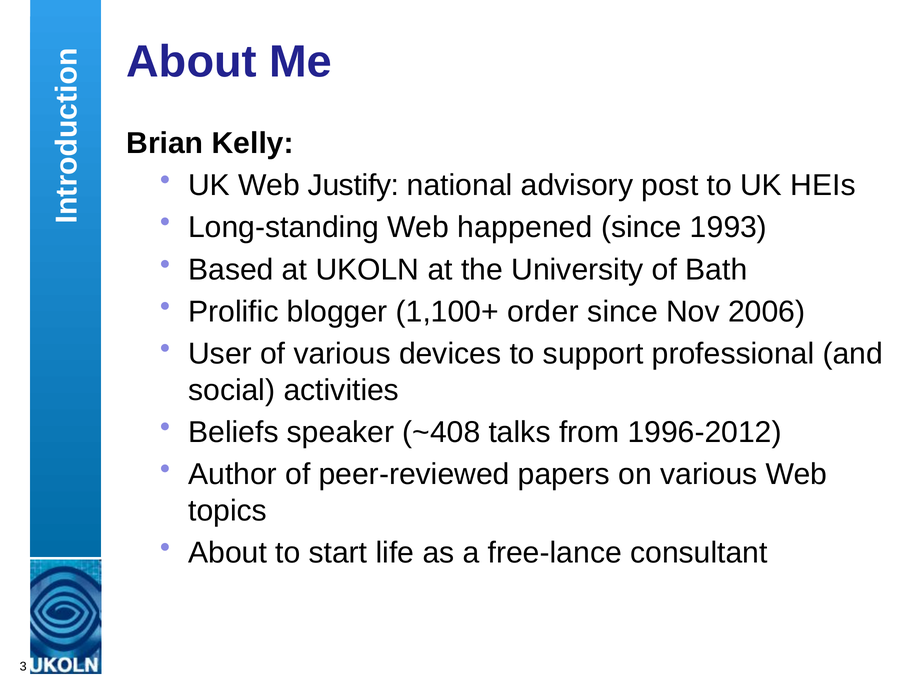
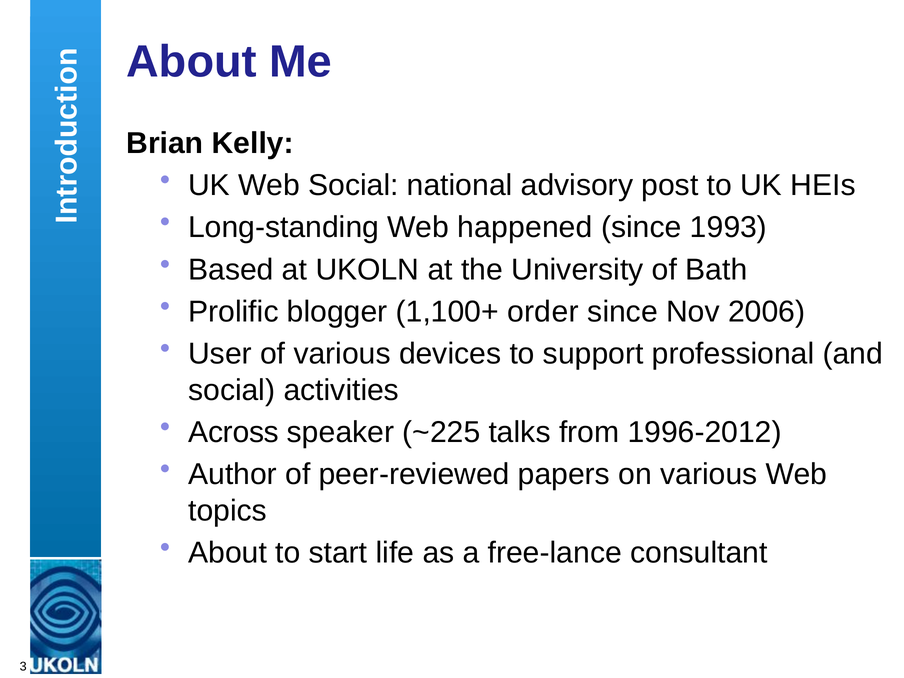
Web Justify: Justify -> Social
Beliefs: Beliefs -> Across
~408: ~408 -> ~225
